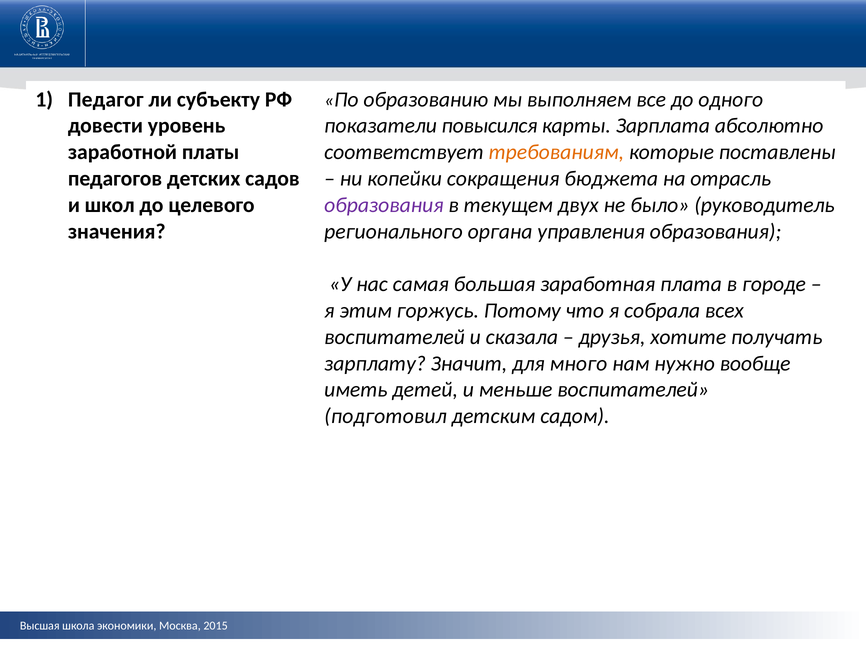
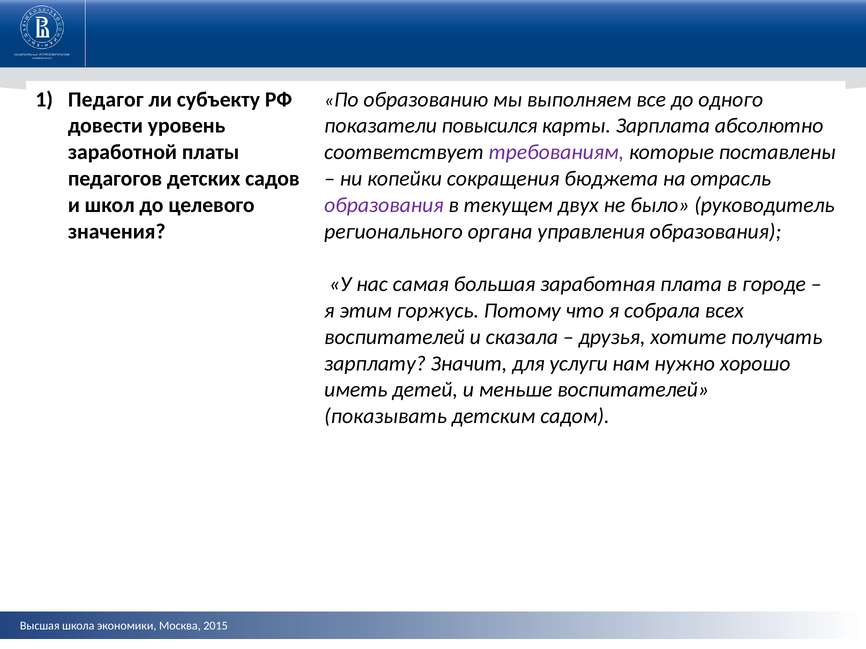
требованиям colour: orange -> purple
много: много -> услуги
вообще: вообще -> хорошо
подготовил: подготовил -> показывать
